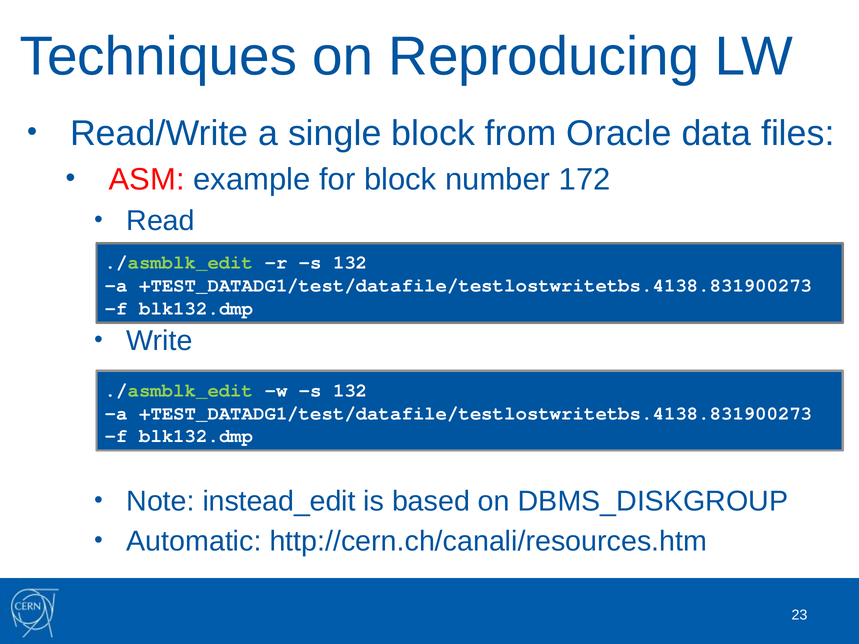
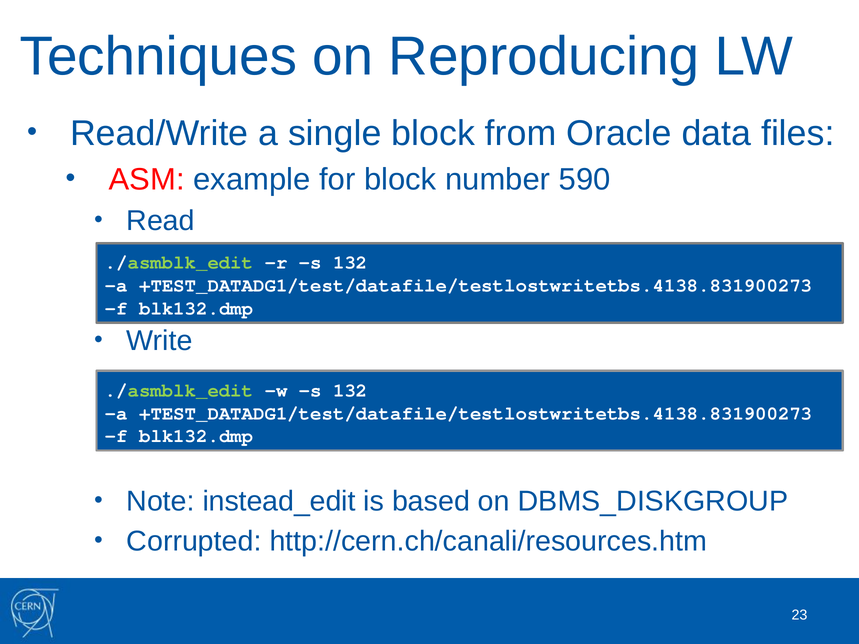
172: 172 -> 590
Automatic: Automatic -> Corrupted
